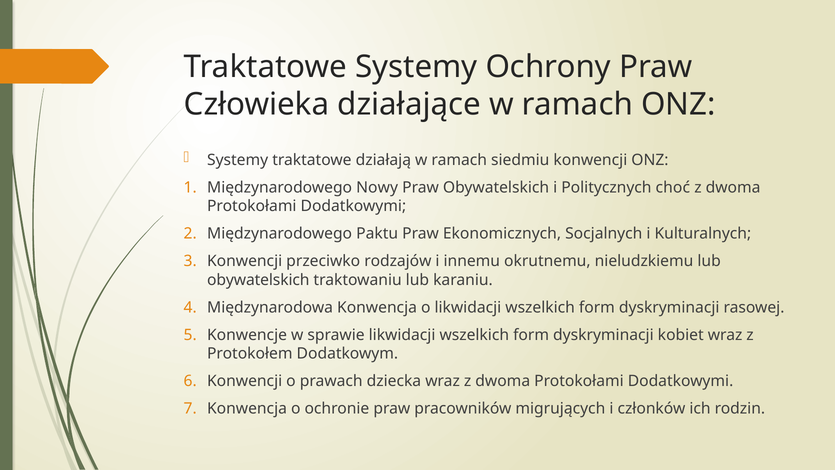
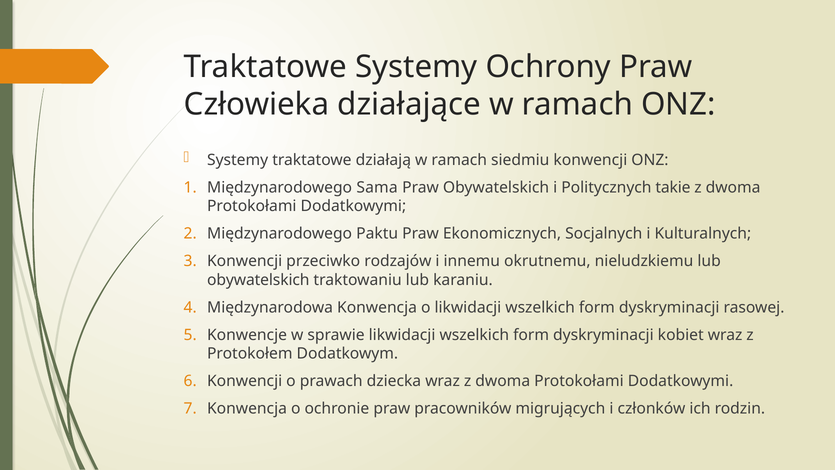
Nowy: Nowy -> Sama
choć: choć -> takie
